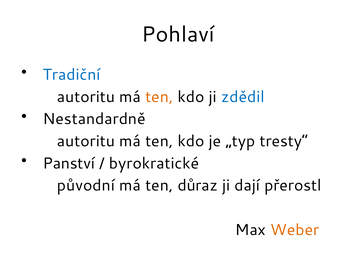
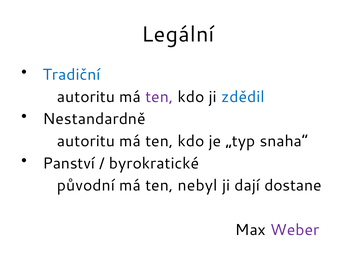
Pohlaví: Pohlaví -> Legální
ten at (159, 97) colour: orange -> purple
tresty“: tresty“ -> snaha“
důraz: důraz -> nebyl
přerostl: přerostl -> dostane
Weber colour: orange -> purple
